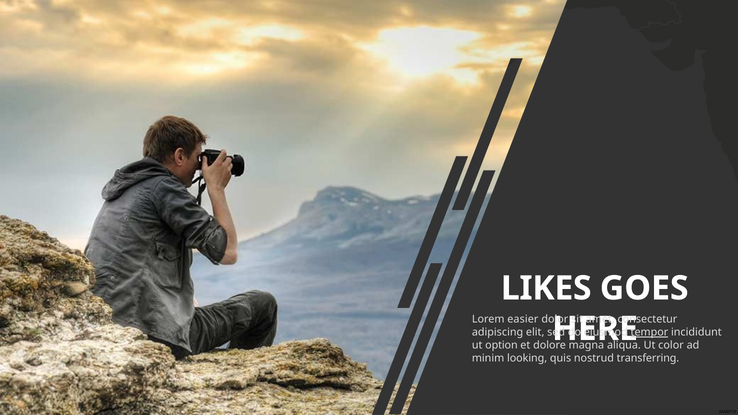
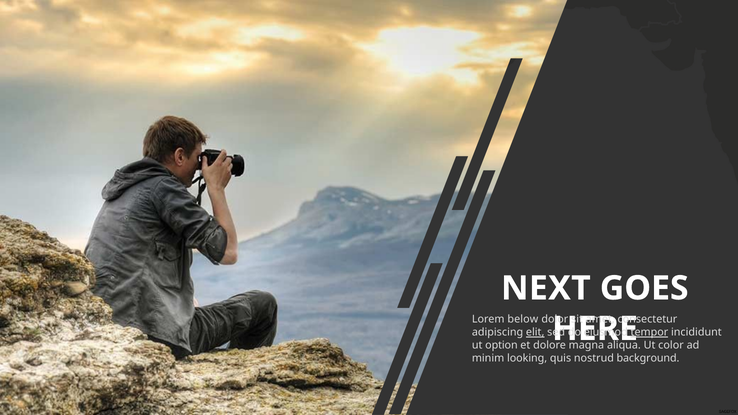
LIKES: LIKES -> NEXT
easier: easier -> below
elit underline: none -> present
transferring: transferring -> background
